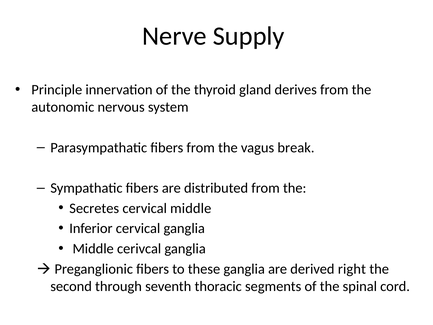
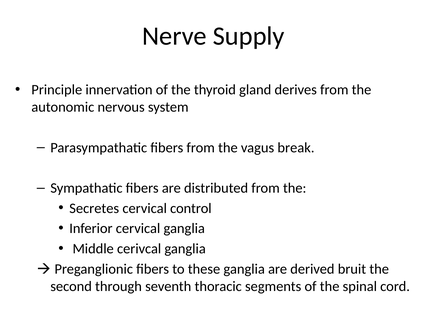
cervical middle: middle -> control
right: right -> bruit
